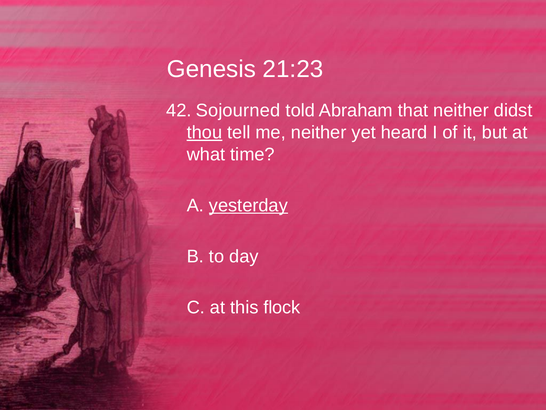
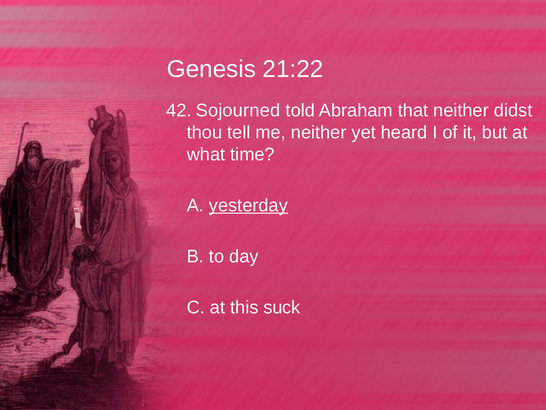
21:23: 21:23 -> 21:22
thou underline: present -> none
flock: flock -> suck
